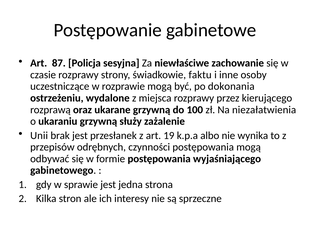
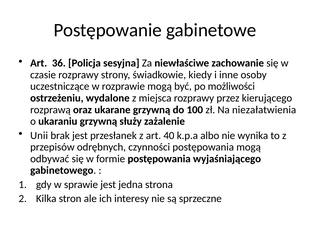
87: 87 -> 36
faktu: faktu -> kiedy
dokonania: dokonania -> możliwości
19: 19 -> 40
